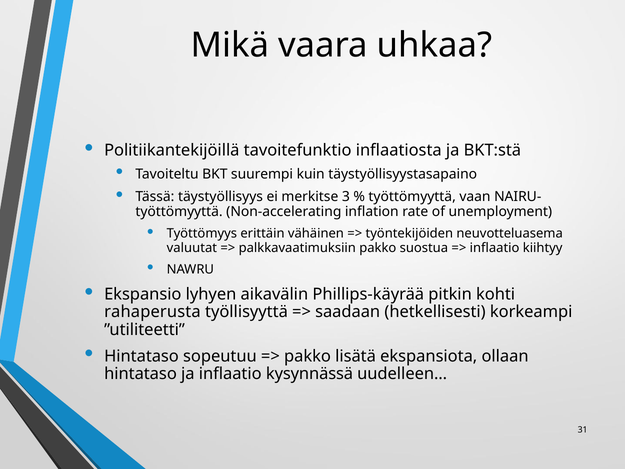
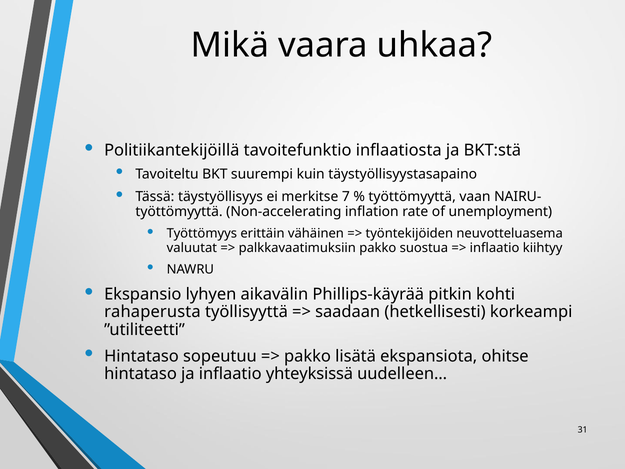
3: 3 -> 7
ollaan: ollaan -> ohitse
kysynnässä: kysynnässä -> yhteyksissä
